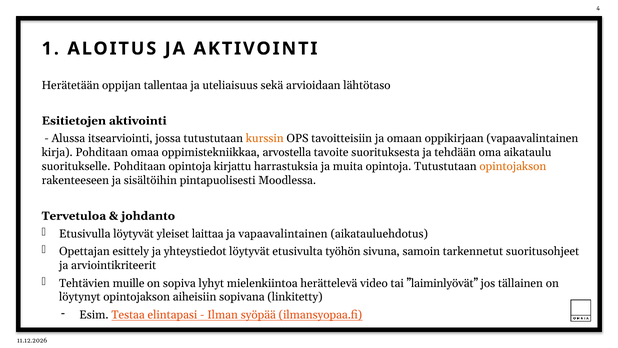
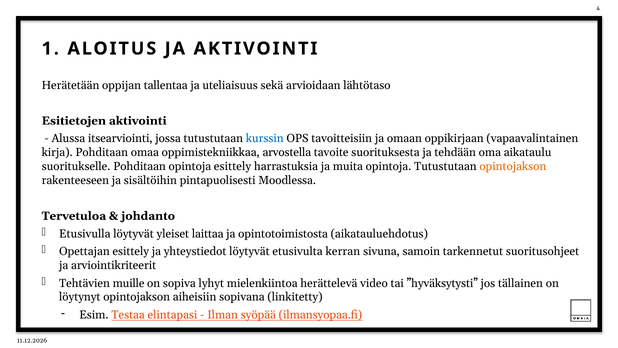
kurssin colour: orange -> blue
opintoja kirjattu: kirjattu -> esittely
ja vapaavalintainen: vapaavalintainen -> opintotoimistosta
työhön: työhön -> kerran
”laiminlyövät: ”laiminlyövät -> ”hyväksytysti
